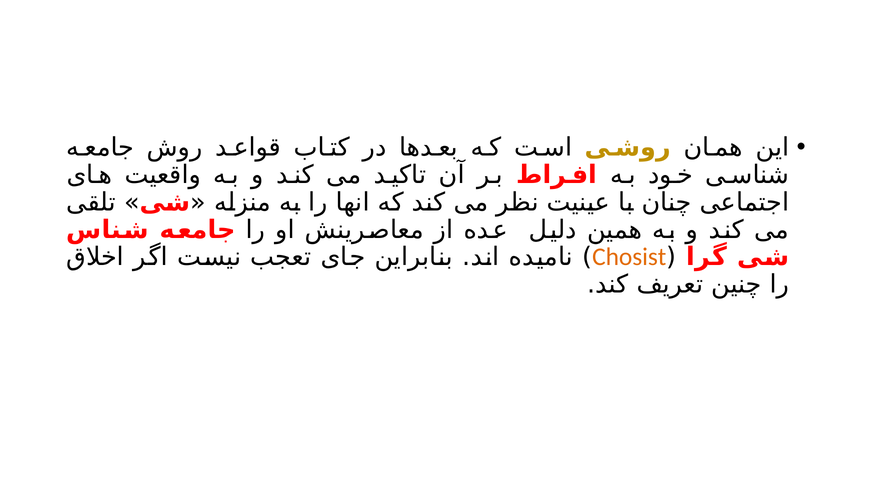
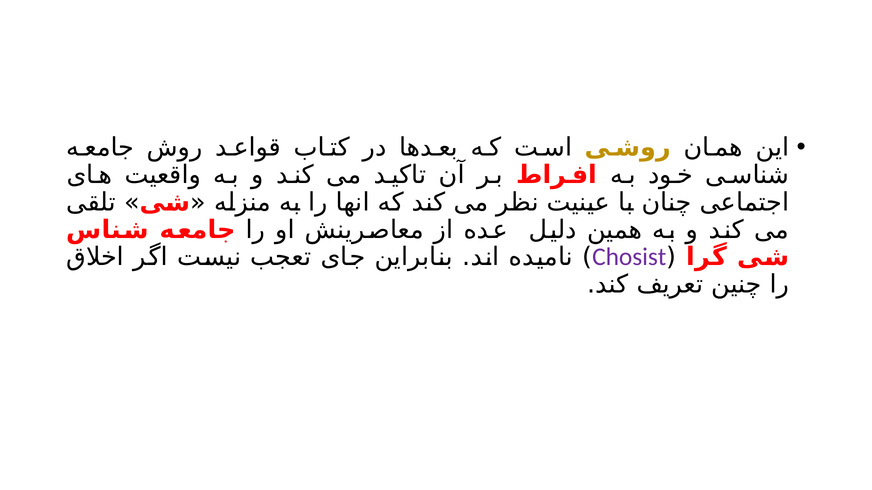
Chosist colour: orange -> purple
